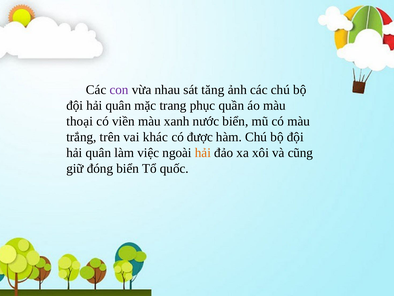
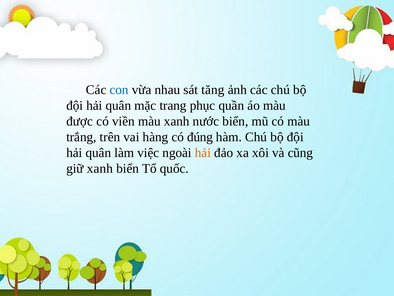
con colour: purple -> blue
thoại: thoại -> được
khác: khác -> hàng
được: được -> đúng
giữ đóng: đóng -> xanh
